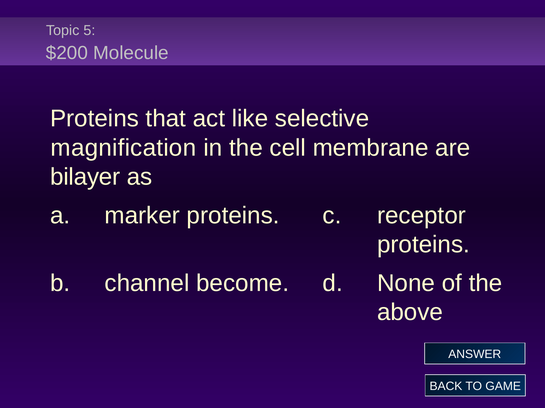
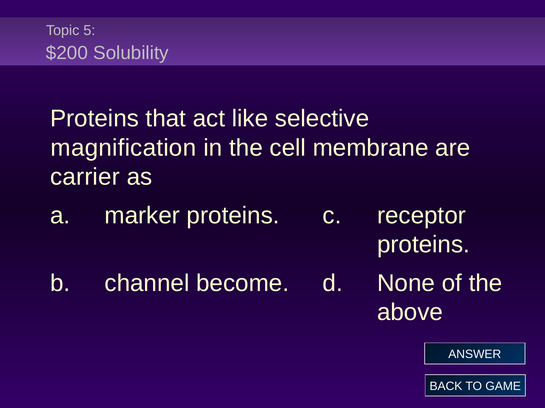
Molecule: Molecule -> Solubility
bilayer: bilayer -> carrier
